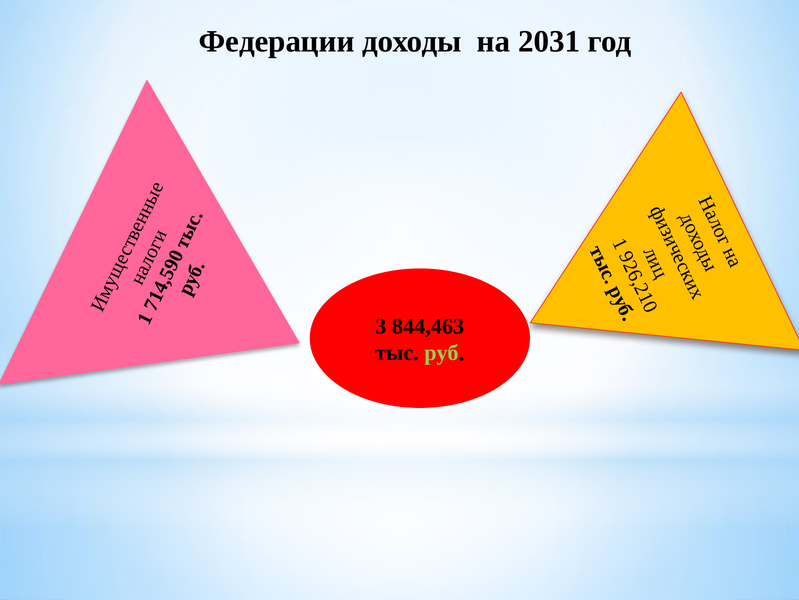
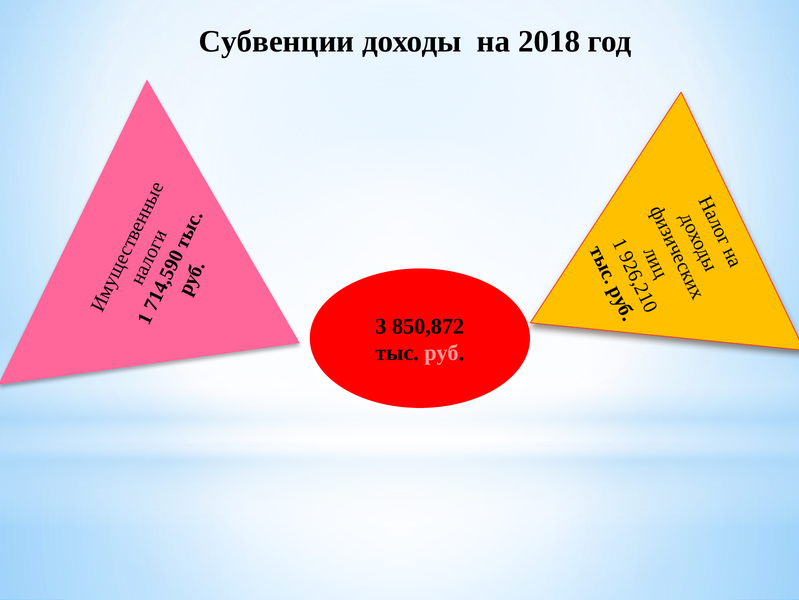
Федерации: Федерации -> Субвенции
2031: 2031 -> 2018
844,463: 844,463 -> 850,872
руб colour: light green -> pink
